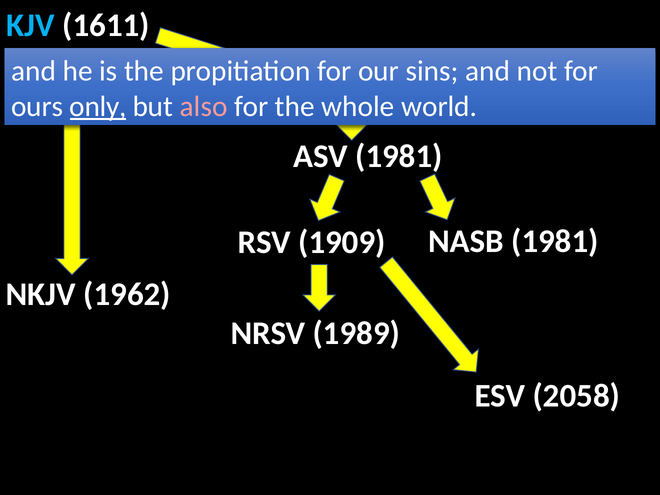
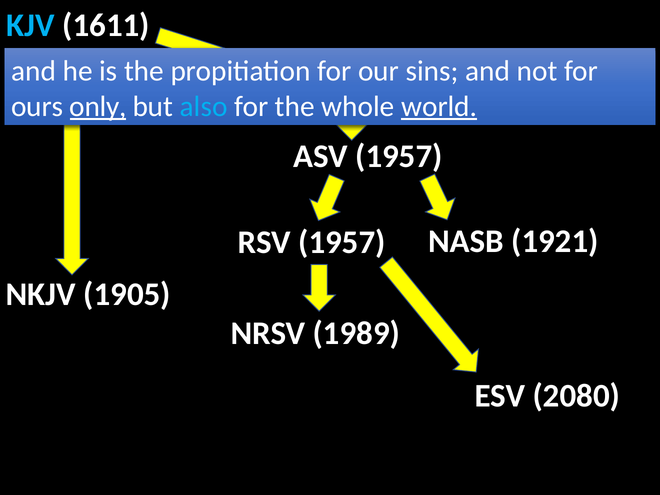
also colour: pink -> light blue
world underline: none -> present
ASV 1981: 1981 -> 1957
RSV 1909: 1909 -> 1957
NASB 1981: 1981 -> 1921
1962: 1962 -> 1905
2058: 2058 -> 2080
